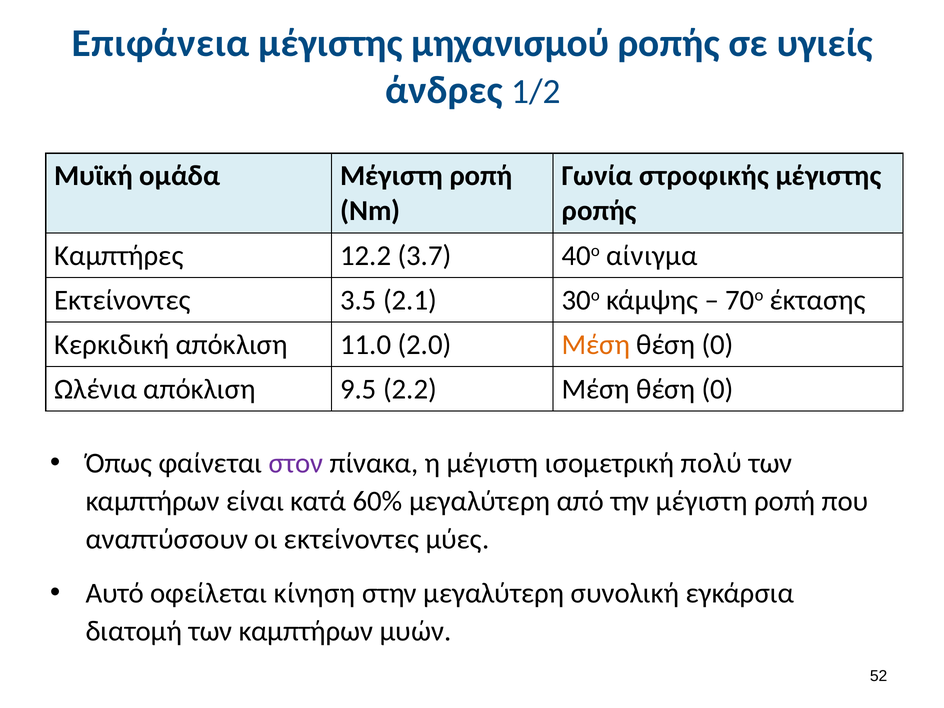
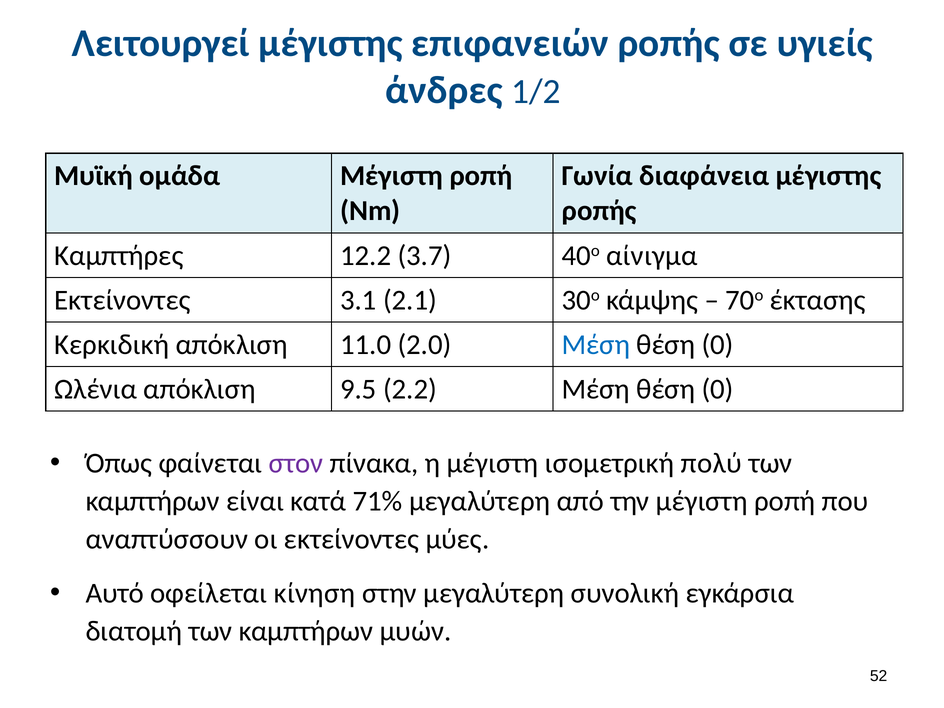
Επιφάνεια: Επιφάνεια -> Λειτουργεί
μηχανισμού: μηχανισμού -> επιφανειών
στροφικής: στροφικής -> διαφάνεια
3.5: 3.5 -> 3.1
Μέση at (596, 345) colour: orange -> blue
60%: 60% -> 71%
